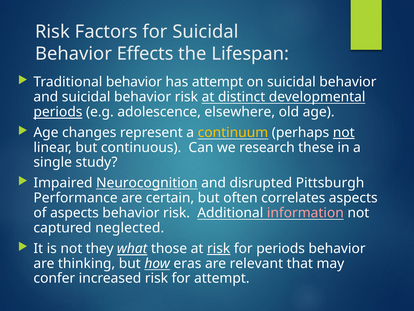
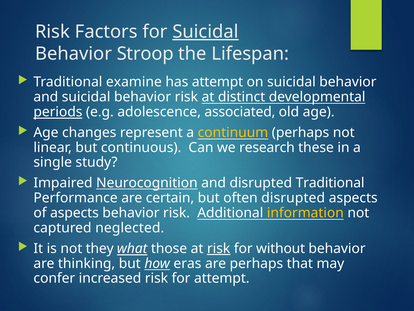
Suicidal at (205, 32) underline: none -> present
Effects: Effects -> Stroop
Traditional behavior: behavior -> examine
elsewhere: elsewhere -> associated
not at (344, 132) underline: present -> none
disrupted Pittsburgh: Pittsburgh -> Traditional
often correlates: correlates -> disrupted
information colour: pink -> yellow
for periods: periods -> without
are relevant: relevant -> perhaps
